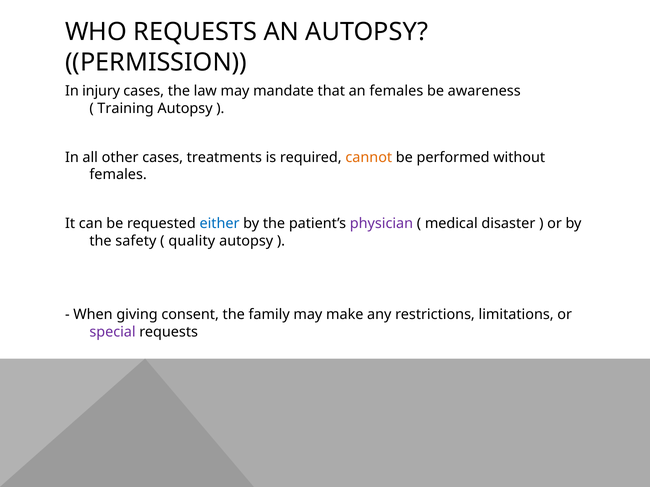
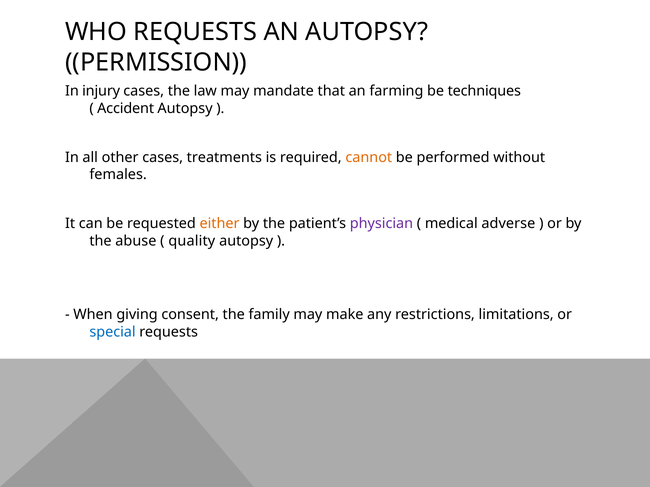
an females: females -> farming
awareness: awareness -> techniques
Training: Training -> Accident
either colour: blue -> orange
disaster: disaster -> adverse
safety: safety -> abuse
special colour: purple -> blue
